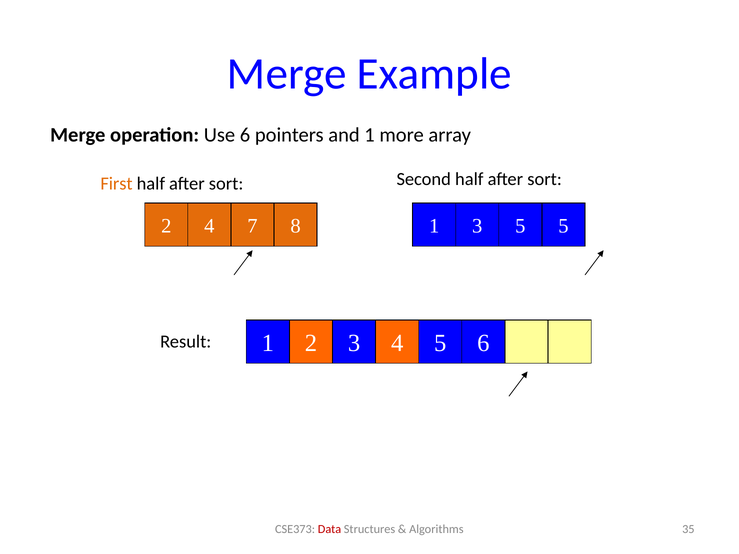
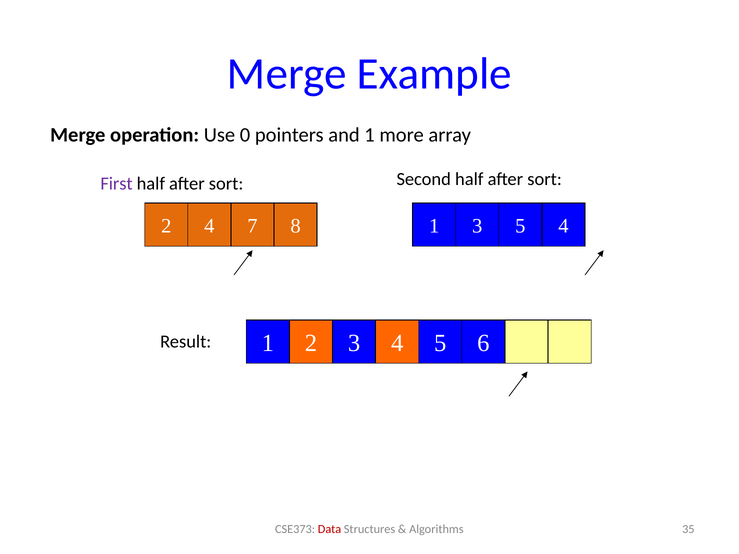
Use 6: 6 -> 0
First colour: orange -> purple
5 5: 5 -> 4
